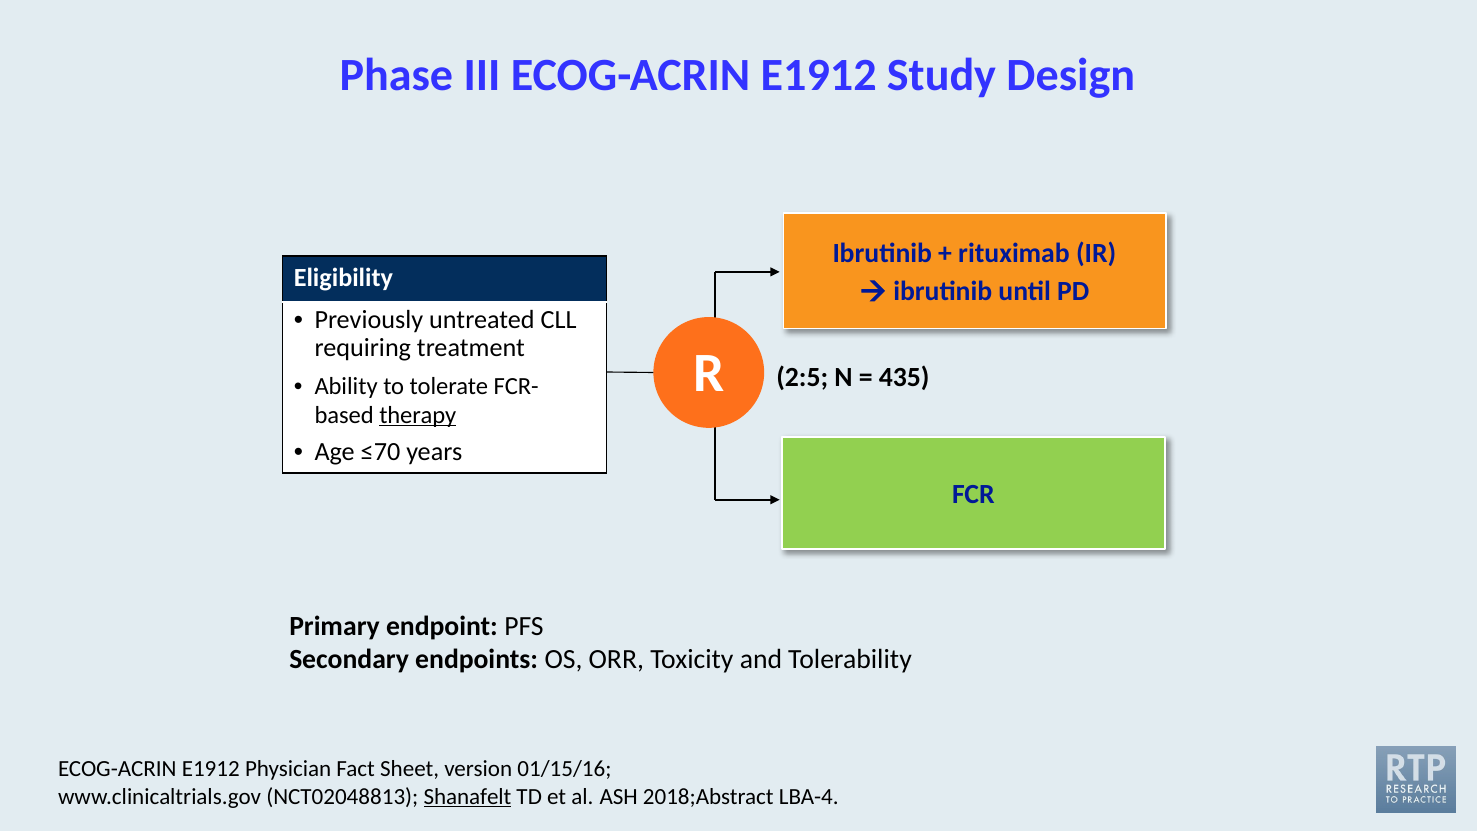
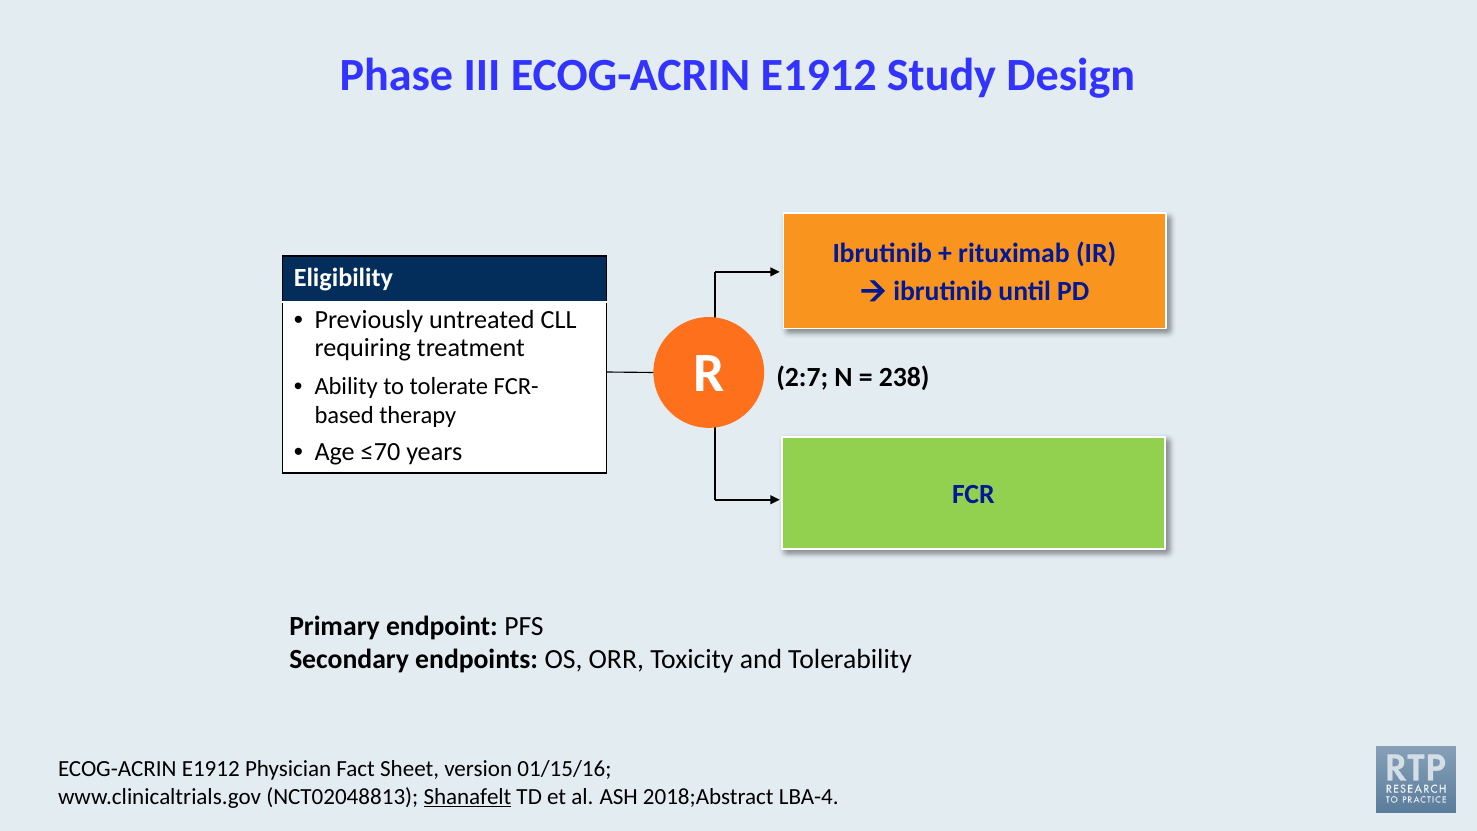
2:5: 2:5 -> 2:7
435: 435 -> 238
therapy underline: present -> none
